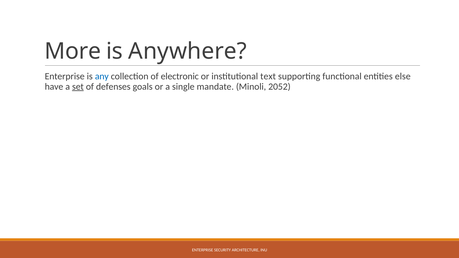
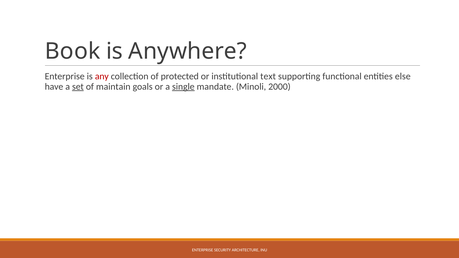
More: More -> Book
any colour: blue -> red
electronic: electronic -> protected
defenses: defenses -> maintain
single underline: none -> present
2052: 2052 -> 2000
